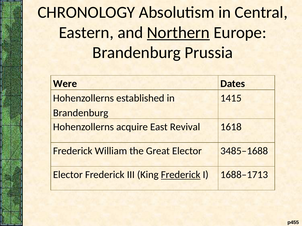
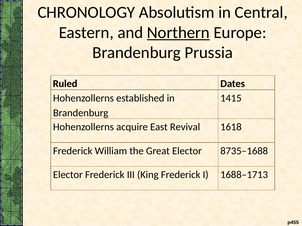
Were: Were -> Ruled
3485–1688: 3485–1688 -> 8735–1688
Frederick at (181, 175) underline: present -> none
